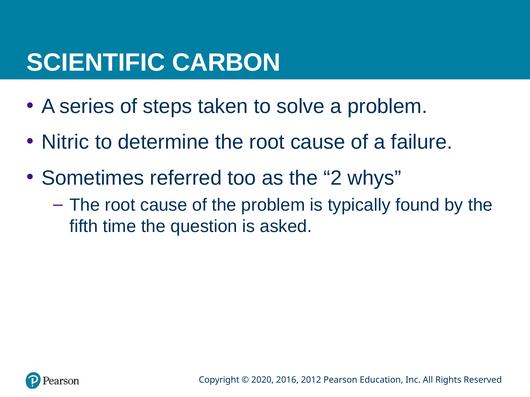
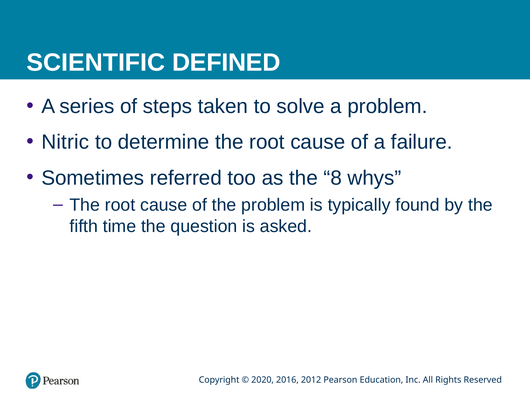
CARBON: CARBON -> DEFINED
2: 2 -> 8
